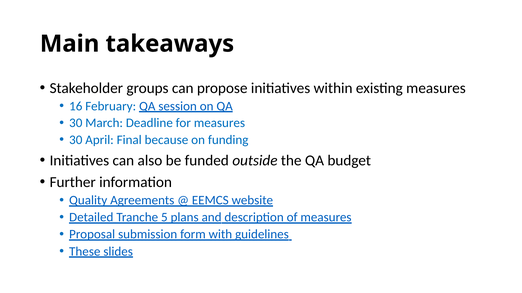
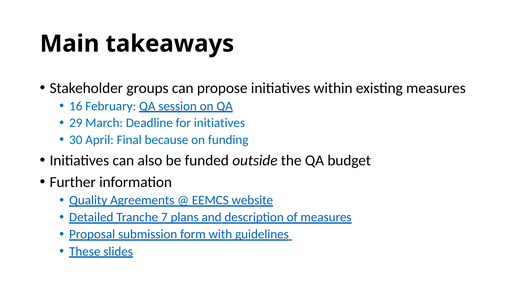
30 at (76, 123): 30 -> 29
for measures: measures -> initiatives
5: 5 -> 7
